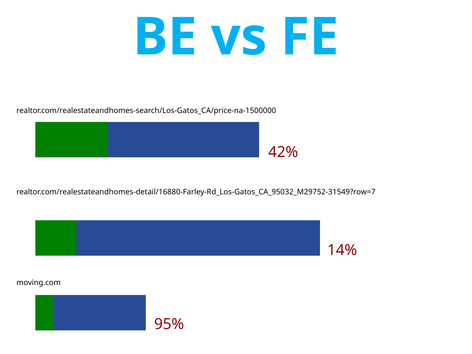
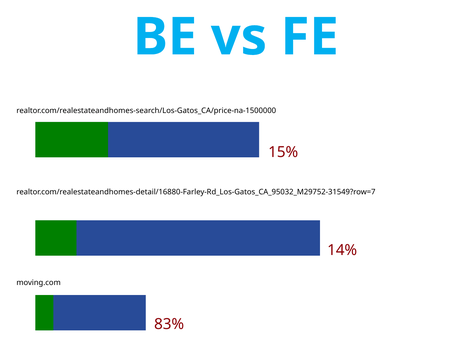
42%: 42% -> 15%
95%: 95% -> 83%
